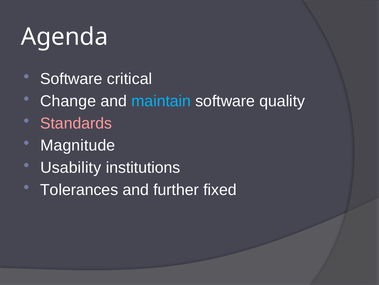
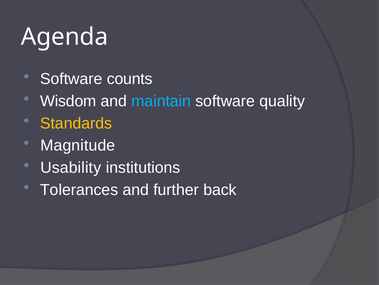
critical: critical -> counts
Change: Change -> Wisdom
Standards colour: pink -> yellow
fixed: fixed -> back
